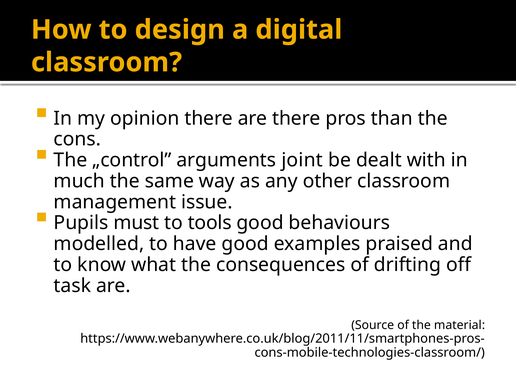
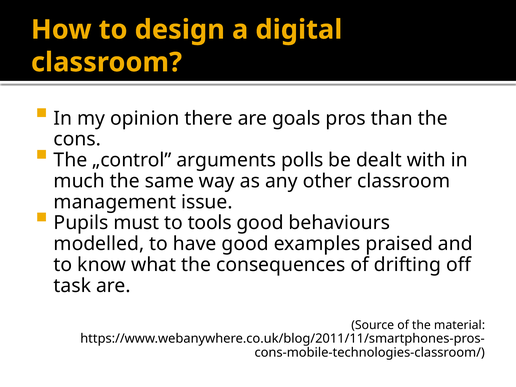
are there: there -> goals
joint: joint -> polls
